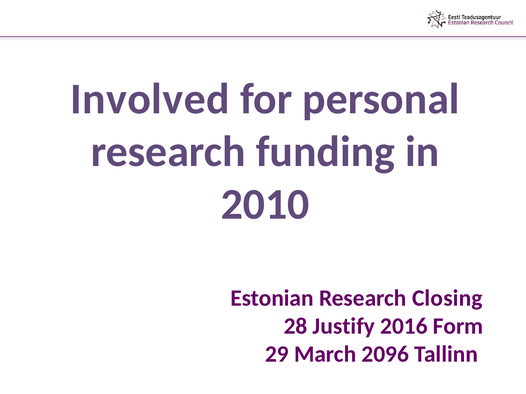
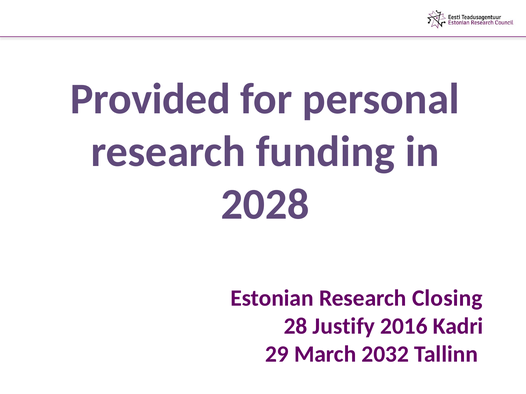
Involved: Involved -> Provided
2010: 2010 -> 2028
Form: Form -> Kadri
2096: 2096 -> 2032
